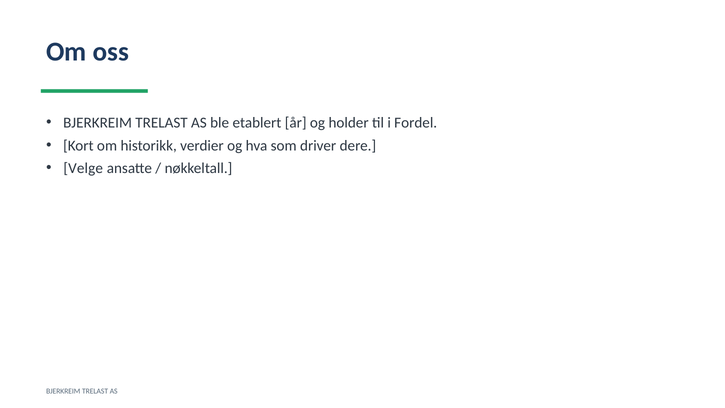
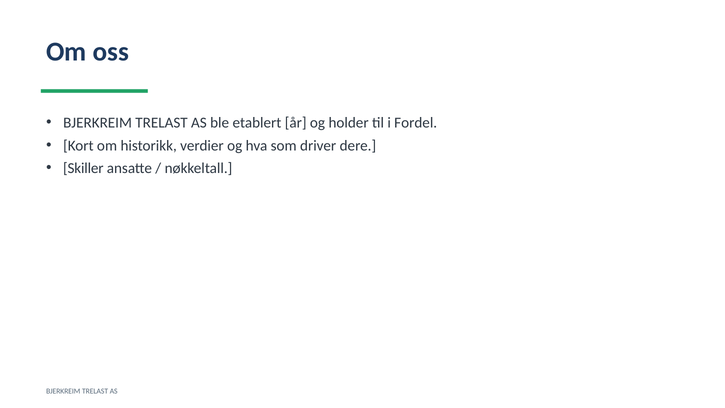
Velge: Velge -> Skiller
